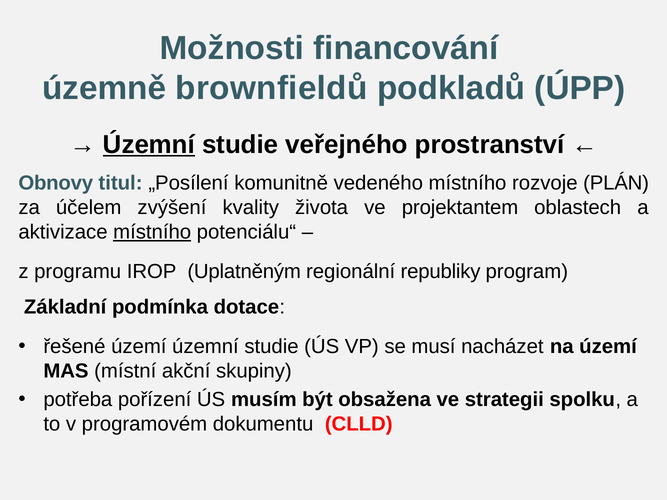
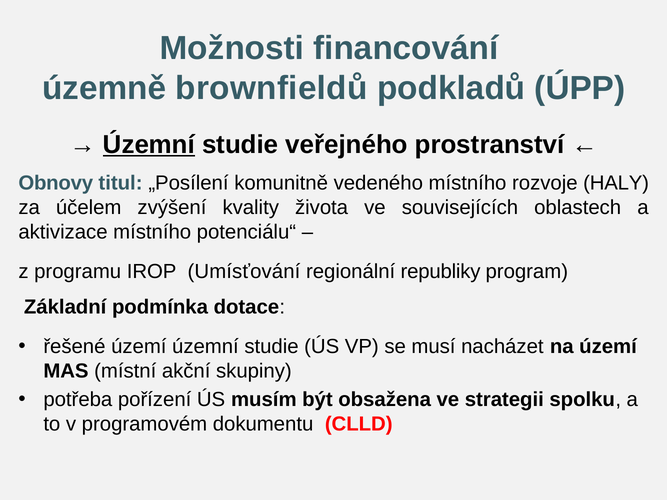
PLÁN: PLÁN -> HALY
projektantem: projektantem -> souvisejících
místního at (152, 232) underline: present -> none
Uplatněným: Uplatněným -> Umísťování
